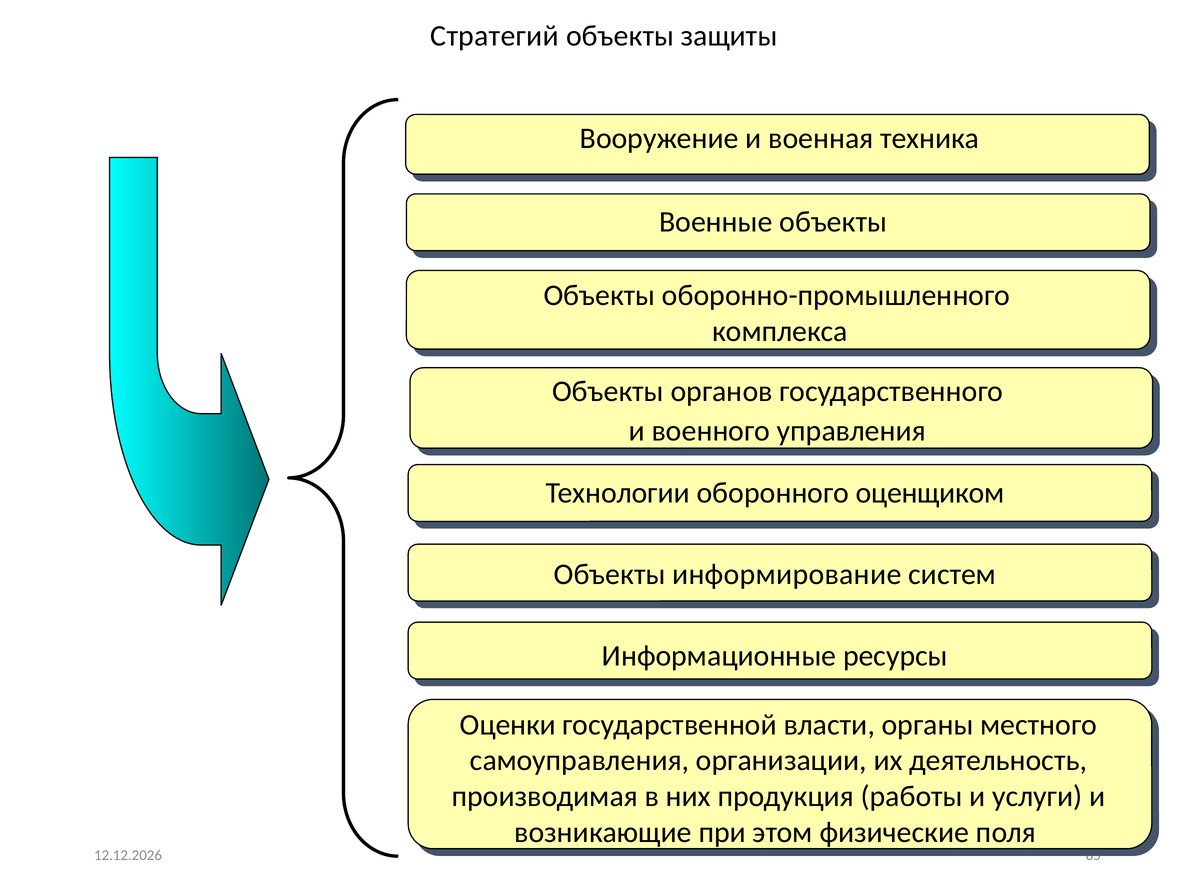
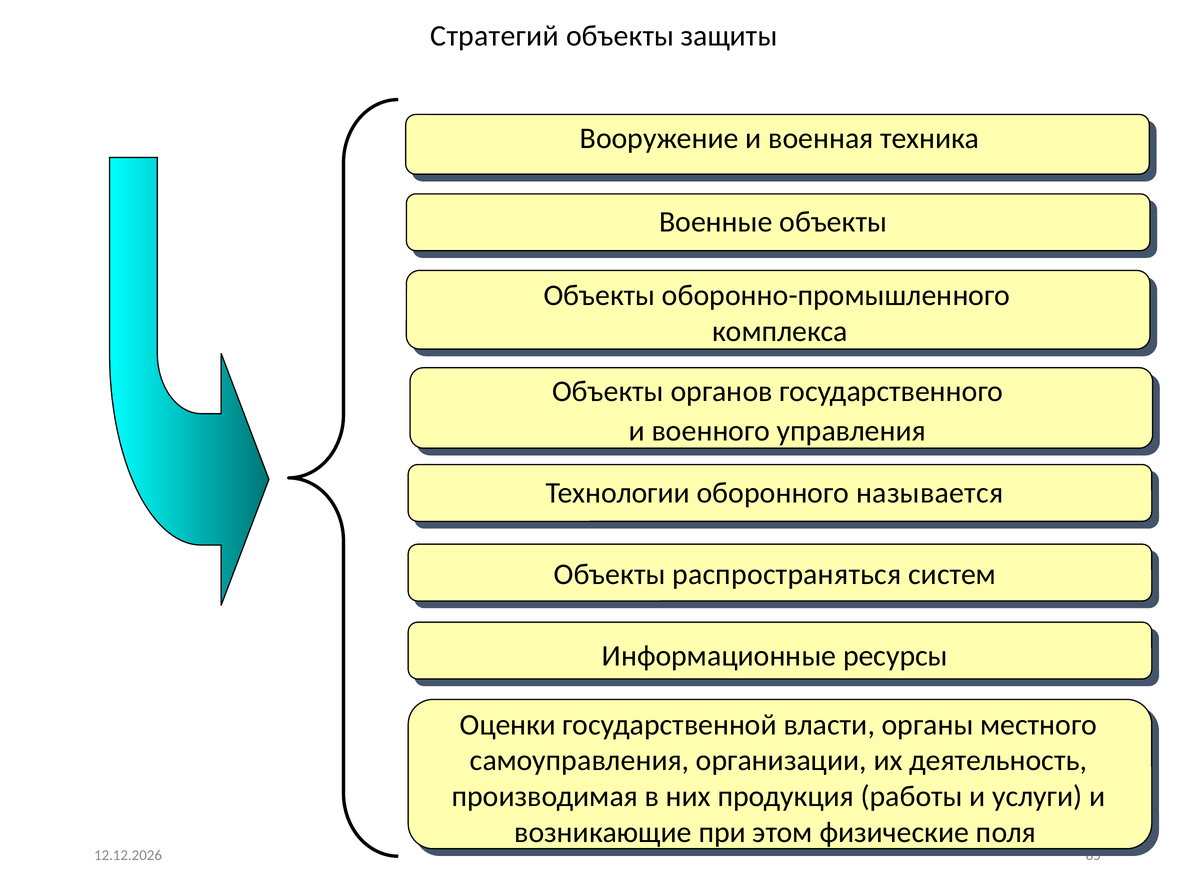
оценщиком: оценщиком -> называется
информирование: информирование -> распространяться
